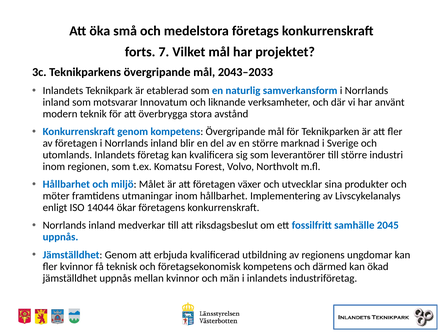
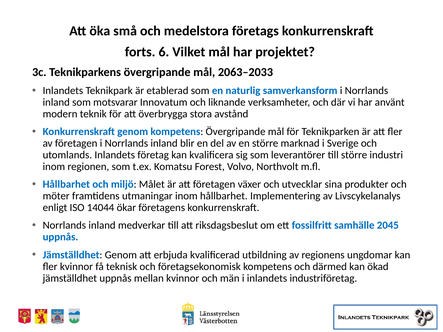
7: 7 -> 6
2043–2033: 2043–2033 -> 2063–2033
